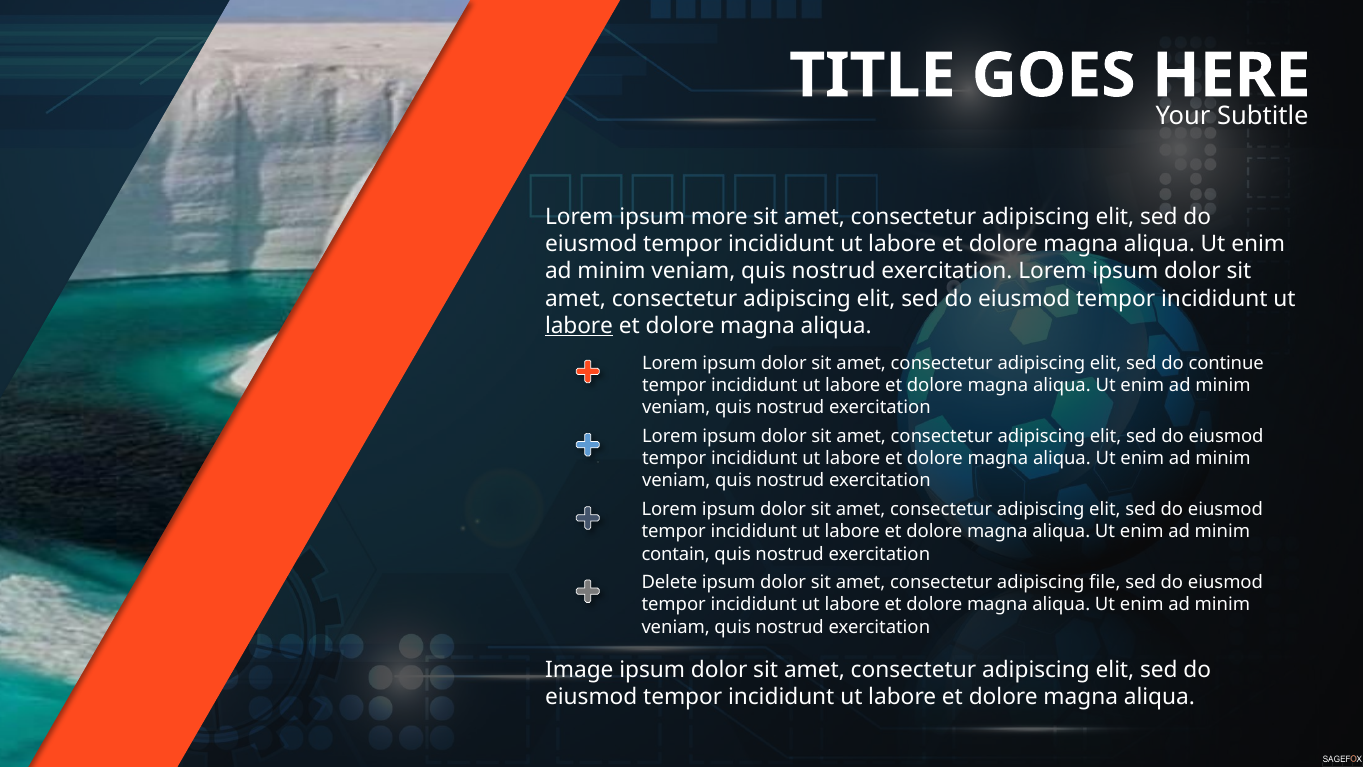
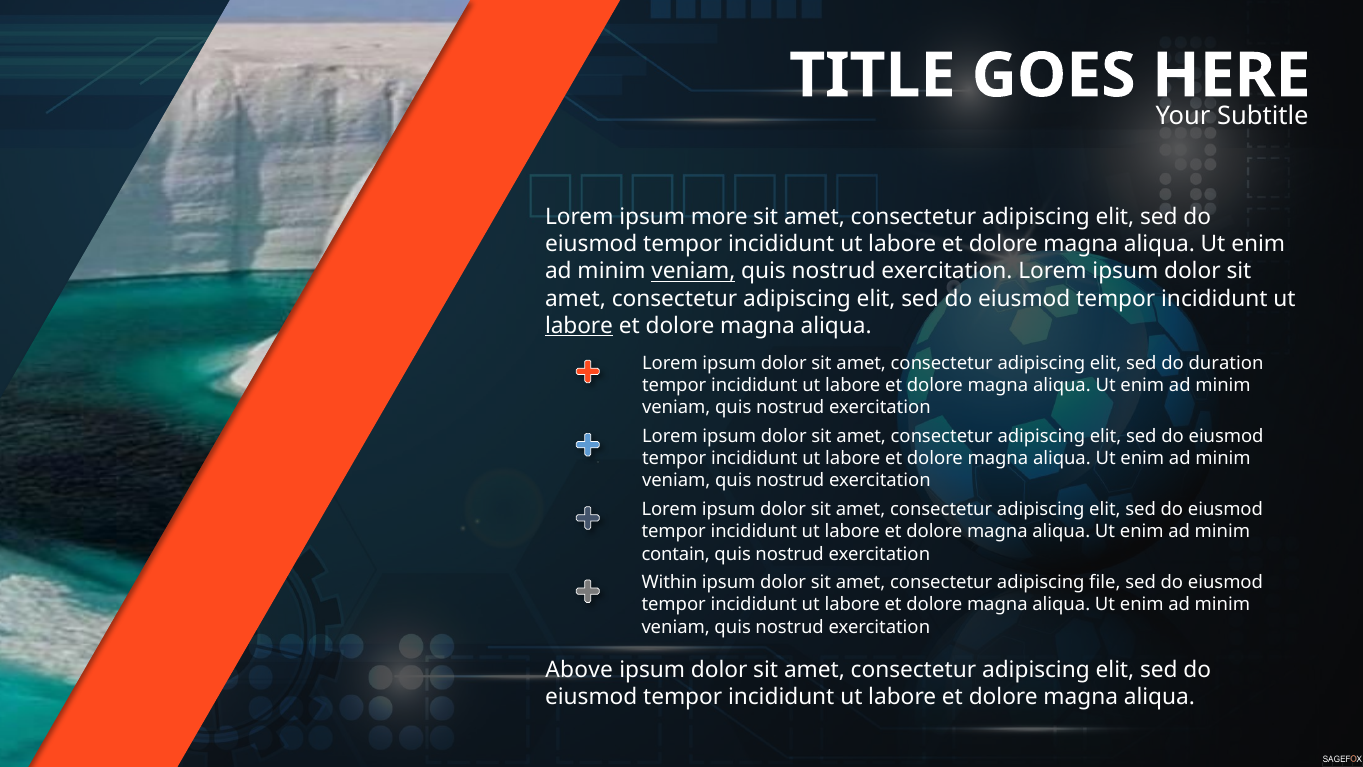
veniam at (693, 271) underline: none -> present
continue: continue -> duration
Delete: Delete -> Within
Image: Image -> Above
